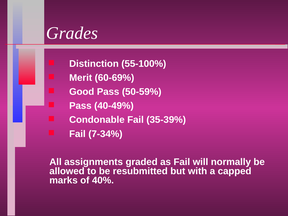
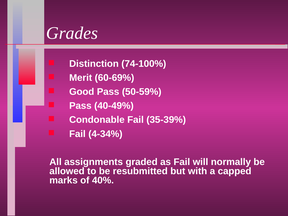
55-100%: 55-100% -> 74-100%
7-34%: 7-34% -> 4-34%
